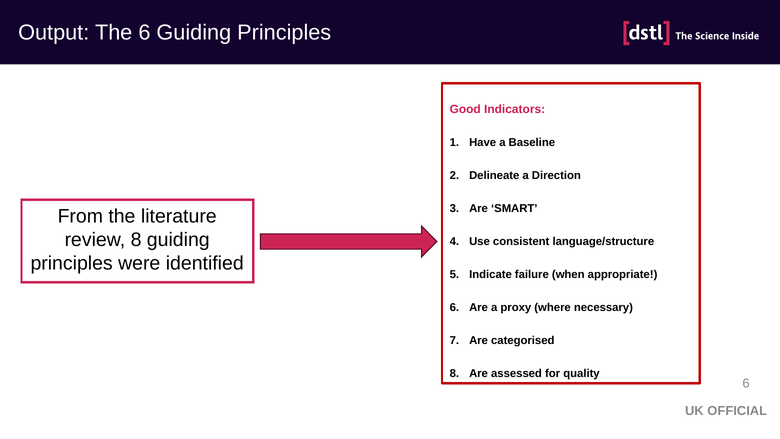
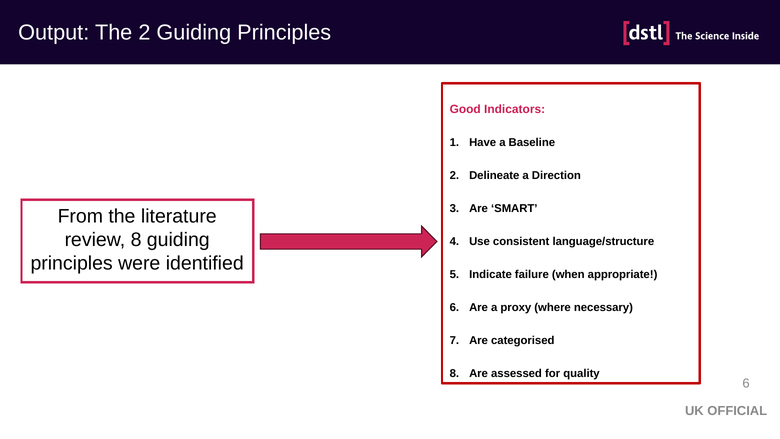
The 6: 6 -> 2
